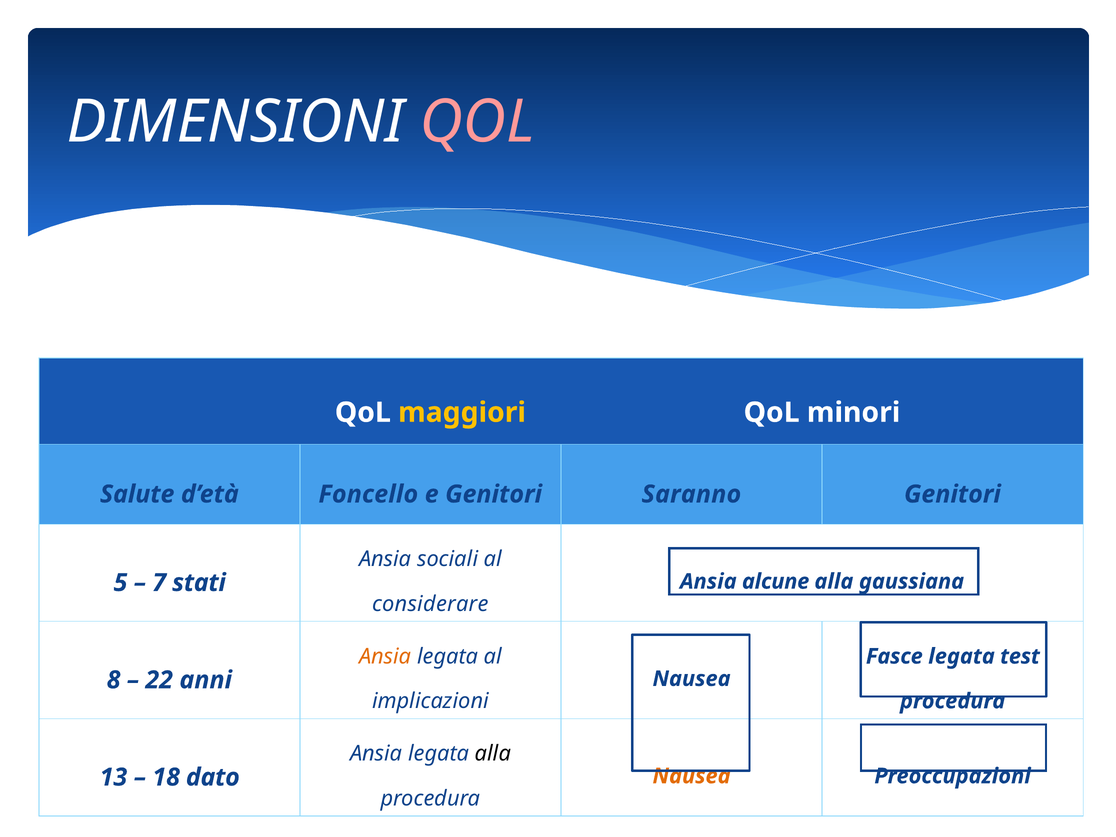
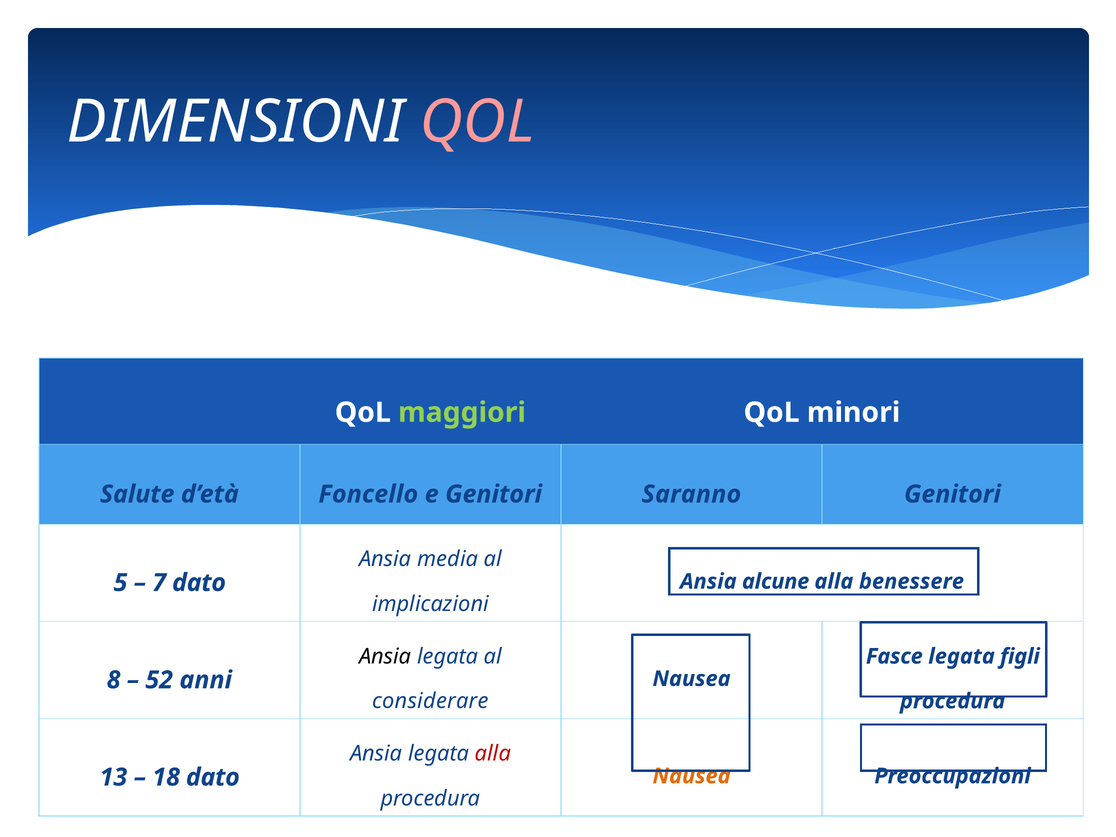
maggiori colour: yellow -> light green
sociali: sociali -> media
gaussiana: gaussiana -> benessere
7 stati: stati -> dato
considerare: considerare -> implicazioni
Ansia at (385, 656) colour: orange -> black
test: test -> figli
22: 22 -> 52
implicazioni: implicazioni -> considerare
alla at (493, 754) colour: black -> red
